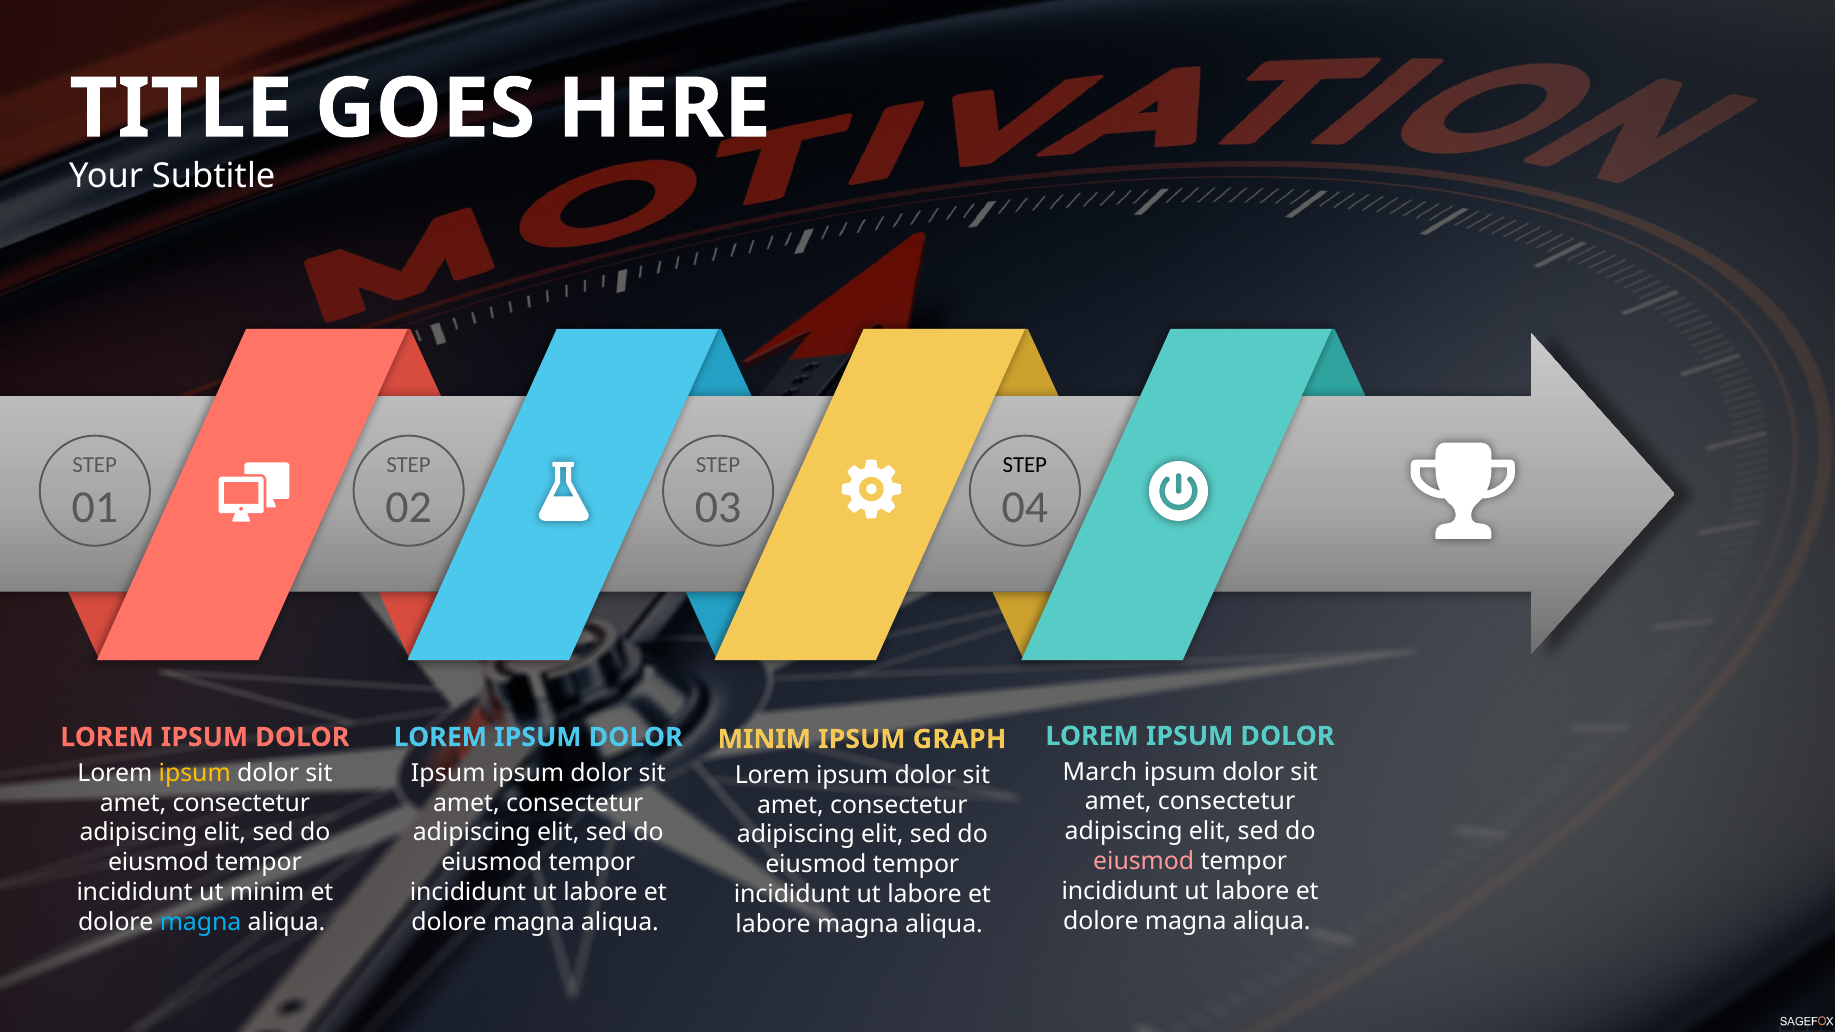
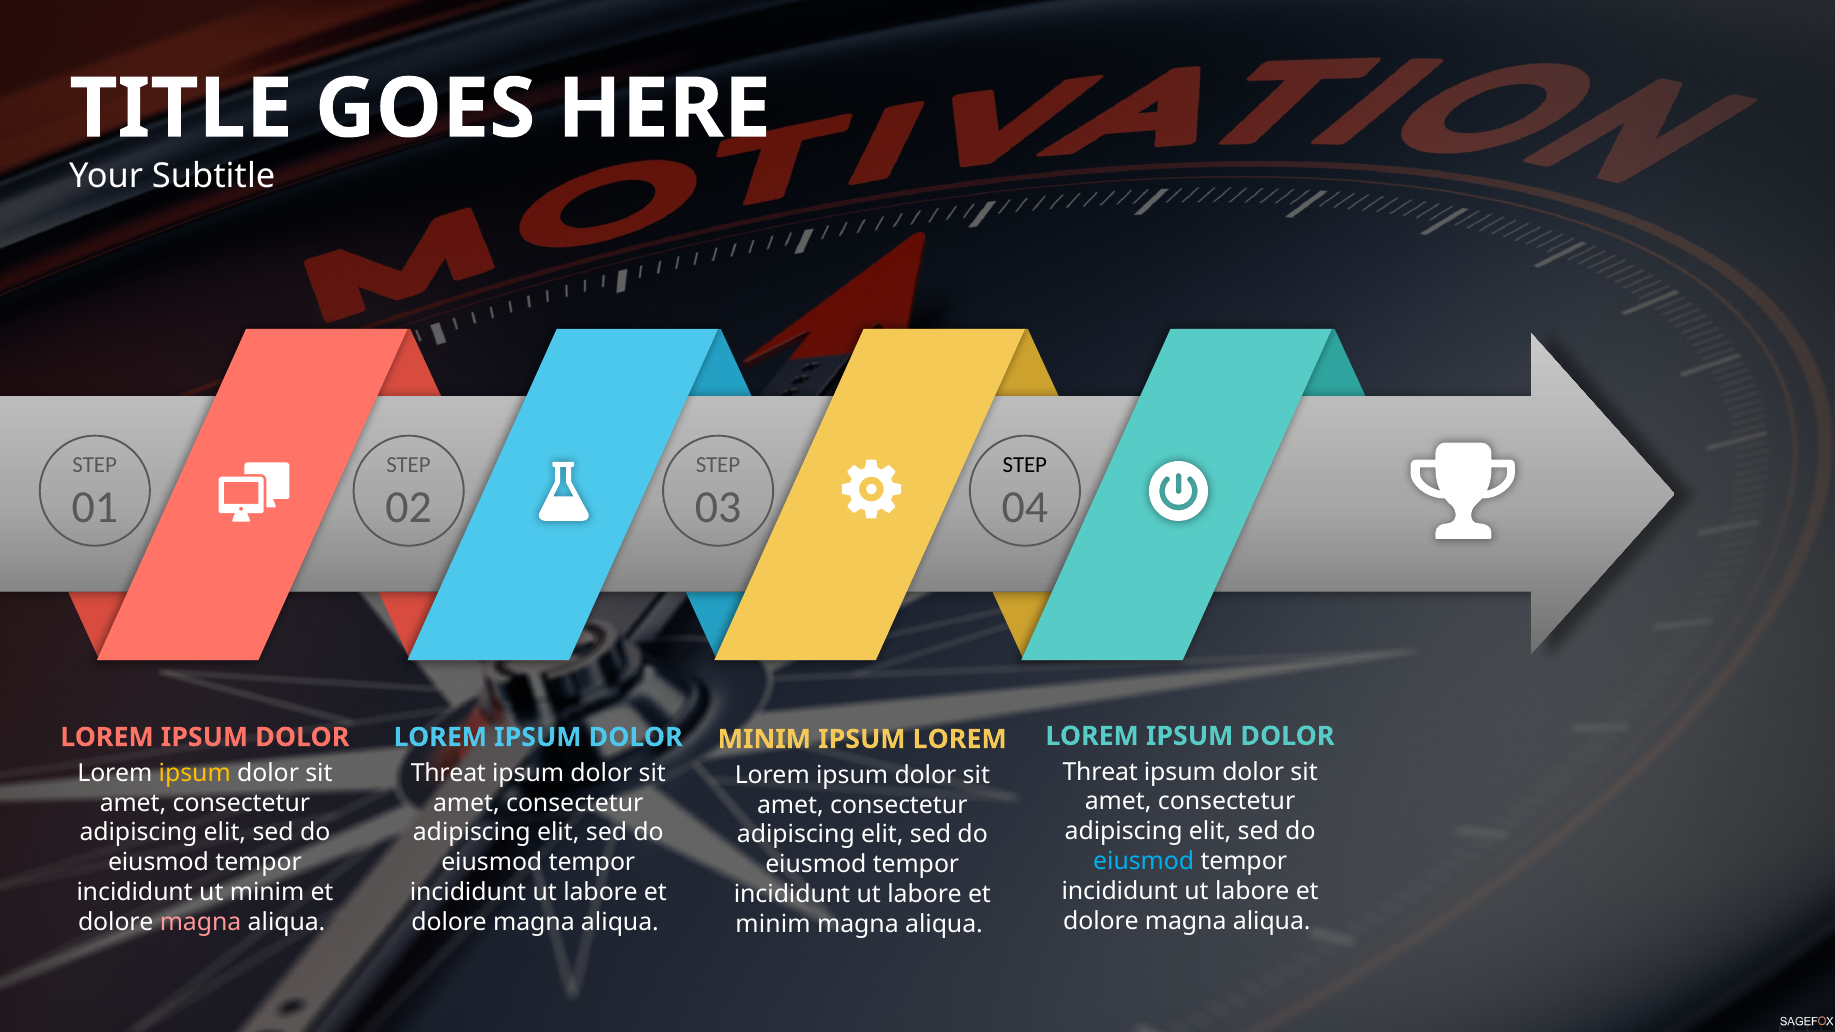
IPSUM GRAPH: GRAPH -> LOREM
March at (1100, 772): March -> Threat
Ipsum at (448, 773): Ipsum -> Threat
eiusmod at (1144, 862) colour: pink -> light blue
magna at (201, 922) colour: light blue -> pink
labore at (773, 924): labore -> minim
